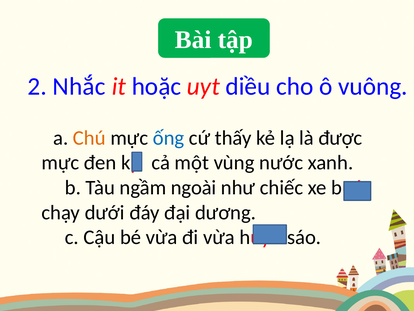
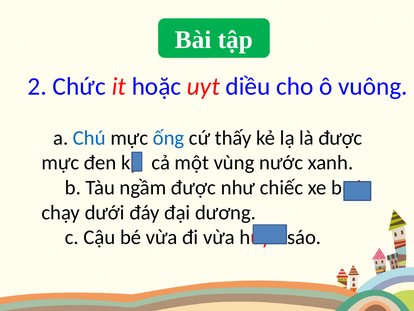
Nhắc: Nhắc -> Chức
Chú colour: orange -> blue
ngầm ngoài: ngoài -> được
